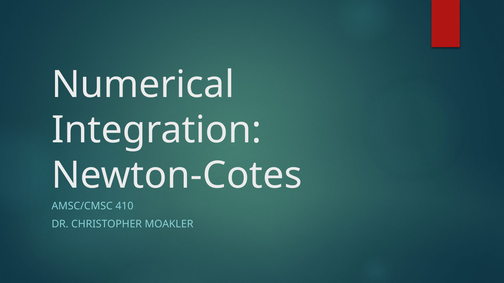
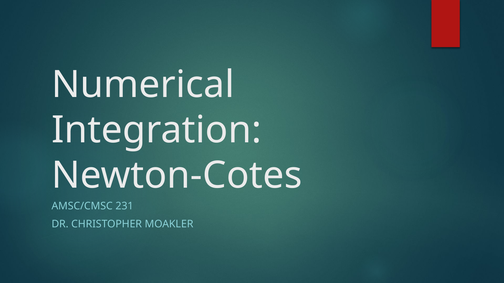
410: 410 -> 231
